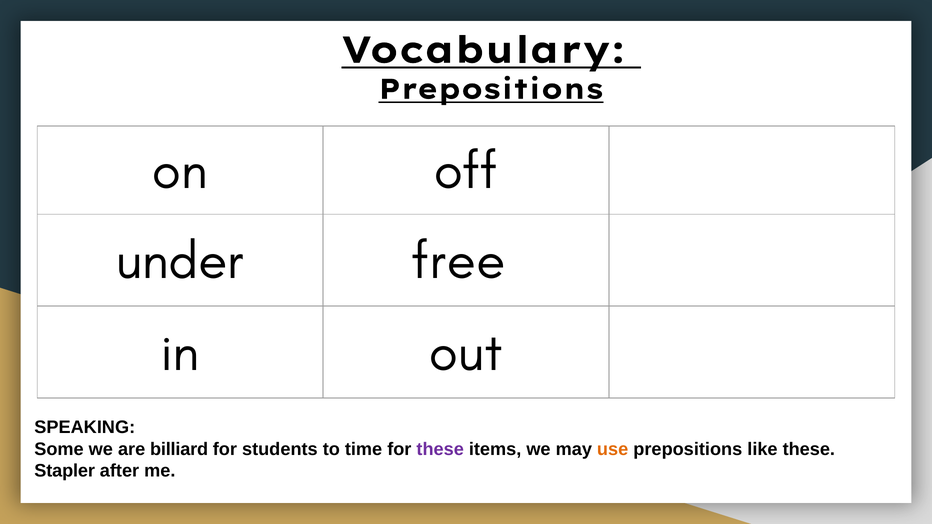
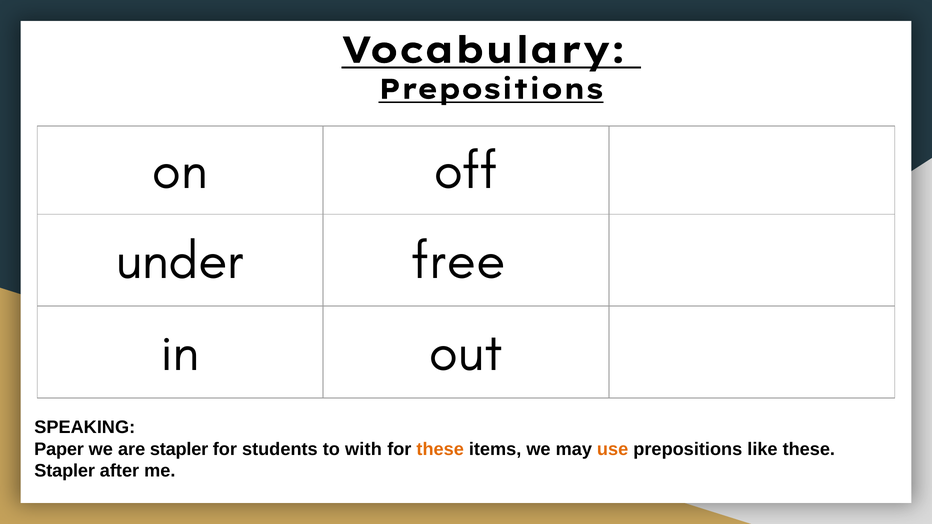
Some: Some -> Paper
are billiard: billiard -> stapler
time: time -> with
these at (440, 449) colour: purple -> orange
